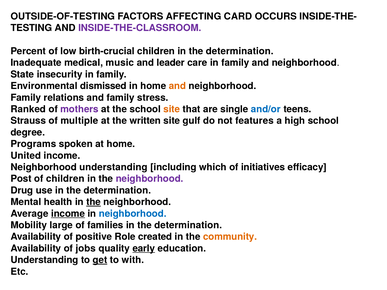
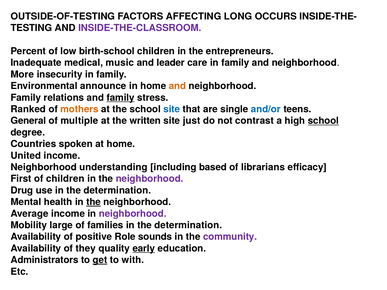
CARD: CARD -> LONG
birth-crucial: birth-crucial -> birth-school
children in the determination: determination -> entrepreneurs
State: State -> More
dismissed: dismissed -> announce
family at (121, 98) underline: none -> present
mothers colour: purple -> orange
site at (172, 109) colour: orange -> blue
Strauss: Strauss -> General
gulf: gulf -> just
features: features -> contrast
school at (323, 121) underline: none -> present
Programs: Programs -> Countries
which: which -> based
initiatives: initiatives -> librarians
Post: Post -> First
income at (68, 214) underline: present -> none
neighborhood at (133, 214) colour: blue -> purple
created: created -> sounds
community colour: orange -> purple
jobs: jobs -> they
Understanding at (44, 260): Understanding -> Administrators
